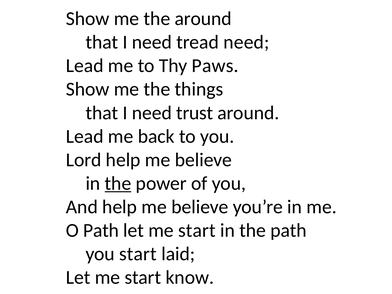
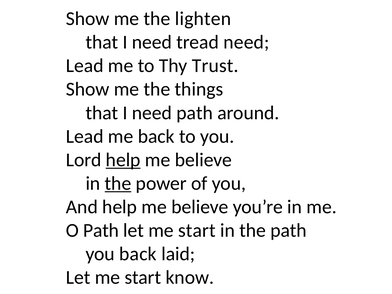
the around: around -> lighten
Paws: Paws -> Trust
need trust: trust -> path
help at (123, 160) underline: none -> present
you start: start -> back
